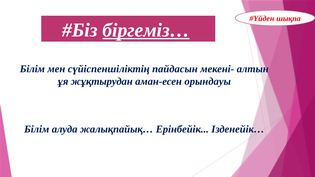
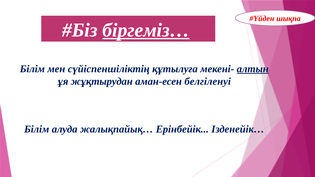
пайдасын: пайдасын -> құтылуға
алтын underline: none -> present
орындауы: орындауы -> белгіленуі
